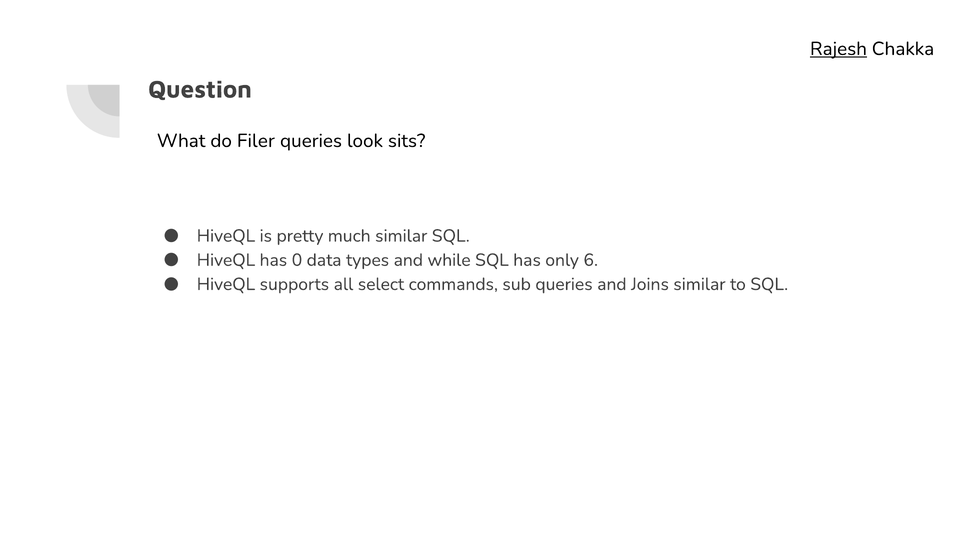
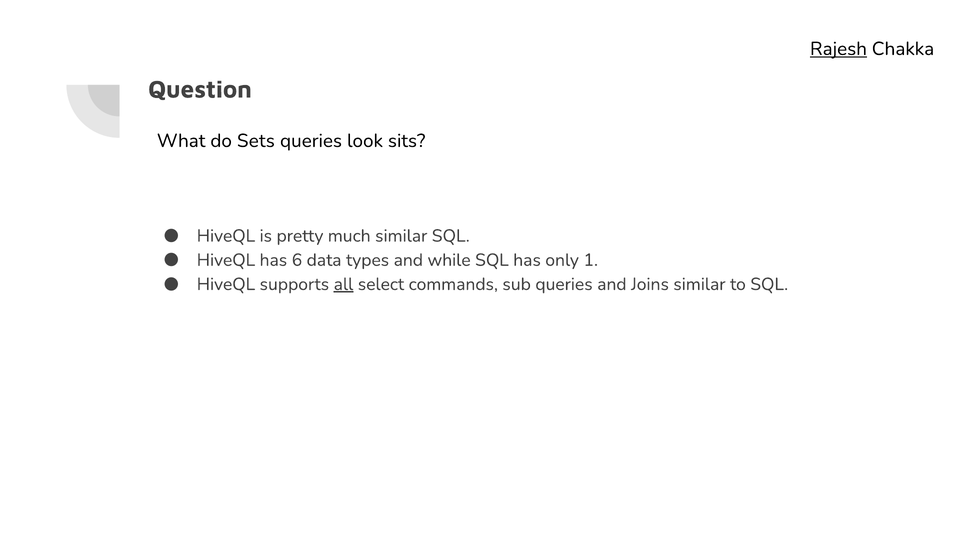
Filer: Filer -> Sets
0: 0 -> 6
6: 6 -> 1
all underline: none -> present
